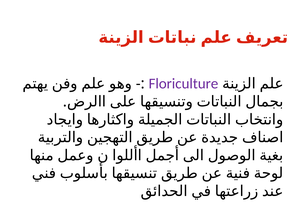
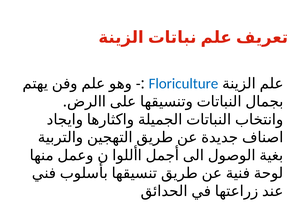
Floriculture colour: purple -> blue
